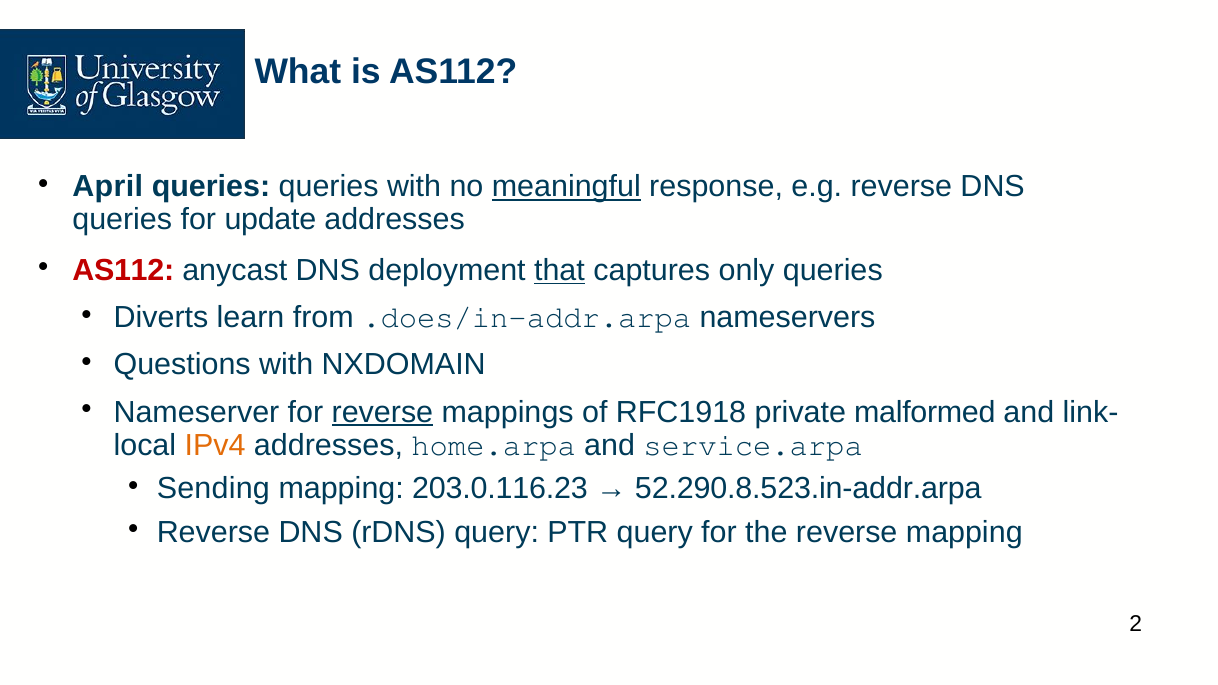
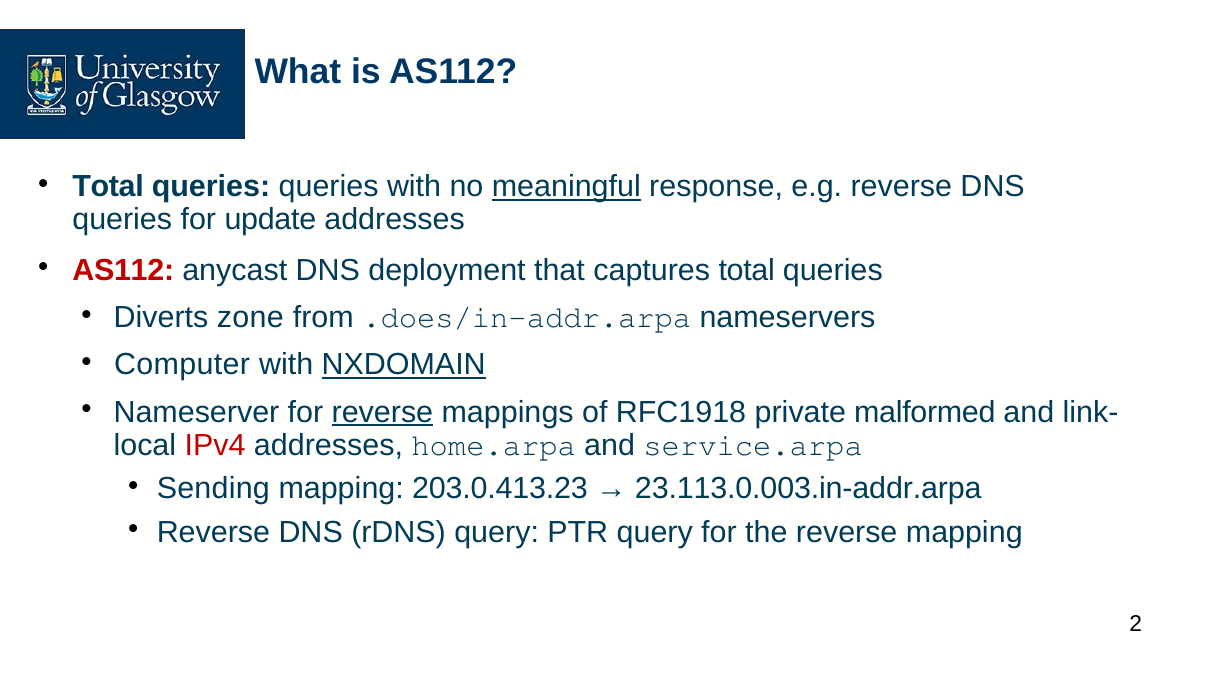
April at (108, 187): April -> Total
that underline: present -> none
captures only: only -> total
learn: learn -> zone
Questions: Questions -> Computer
NXDOMAIN underline: none -> present
IPv4 colour: orange -> red
203.0.116.23: 203.0.116.23 -> 203.0.413.23
52.290.8.523.in-addr.arpa: 52.290.8.523.in-addr.arpa -> 23.113.0.003.in-addr.arpa
